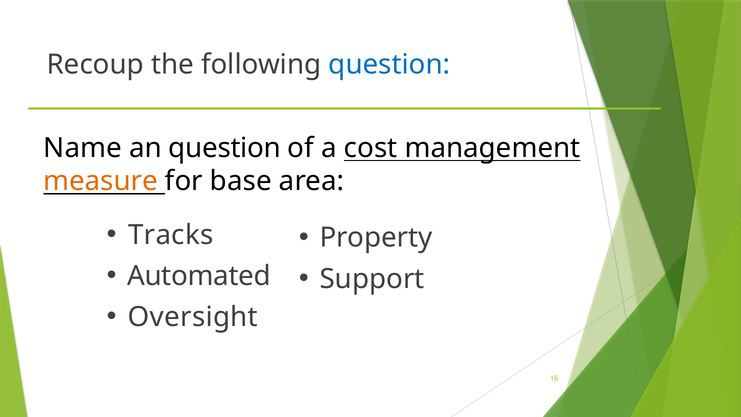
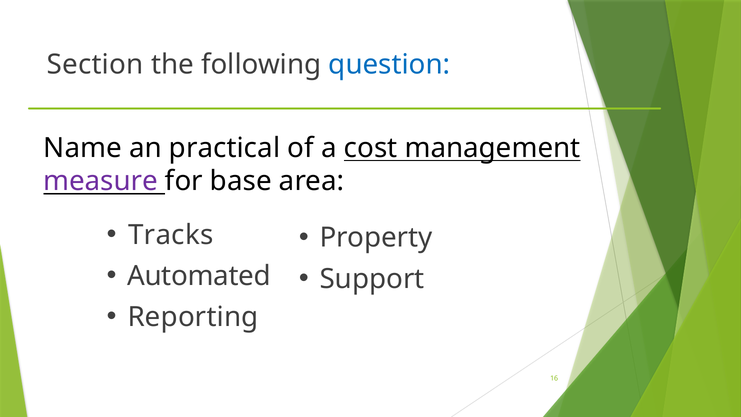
Recoup: Recoup -> Section
an question: question -> practical
measure colour: orange -> purple
Oversight: Oversight -> Reporting
